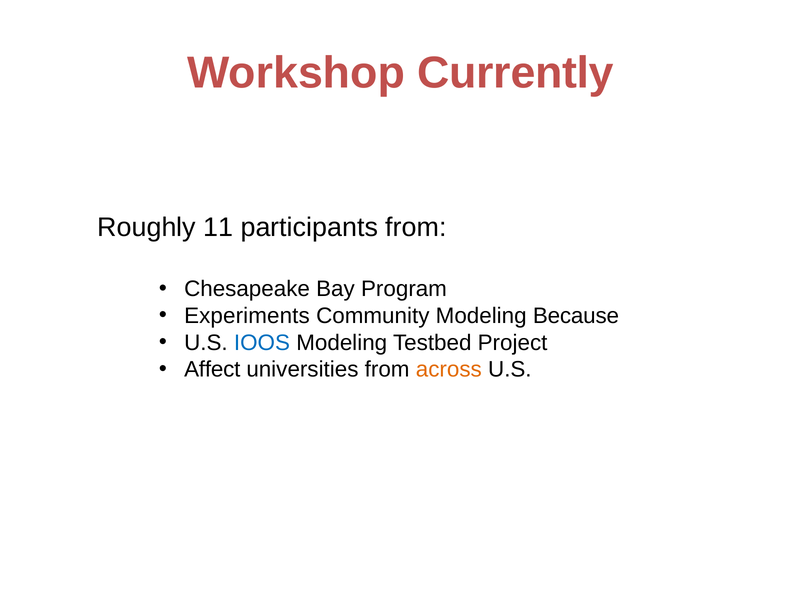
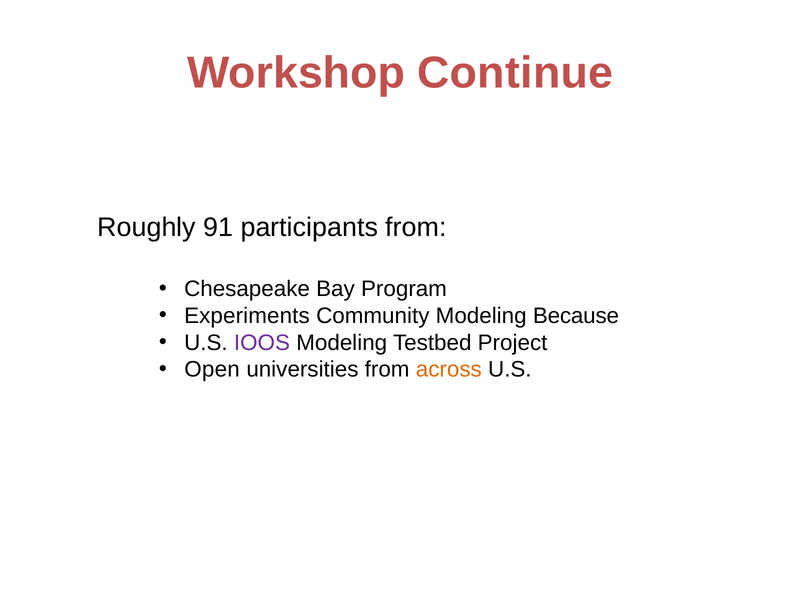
Currently: Currently -> Continue
11: 11 -> 91
IOOS colour: blue -> purple
Affect: Affect -> Open
